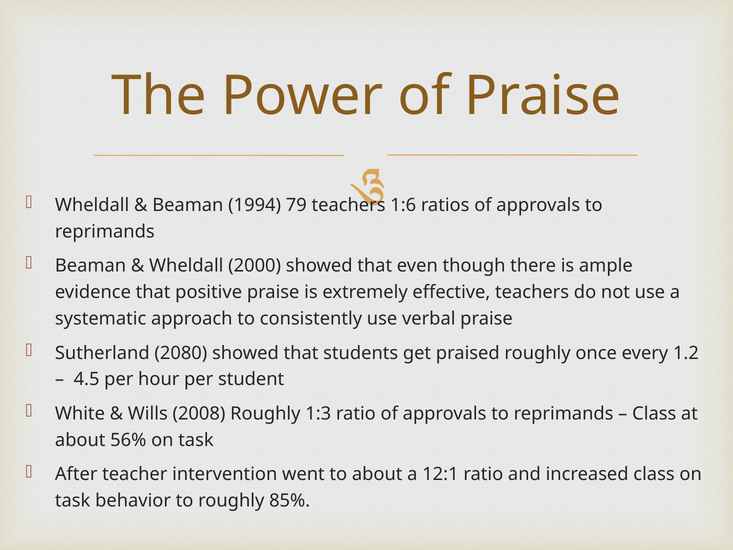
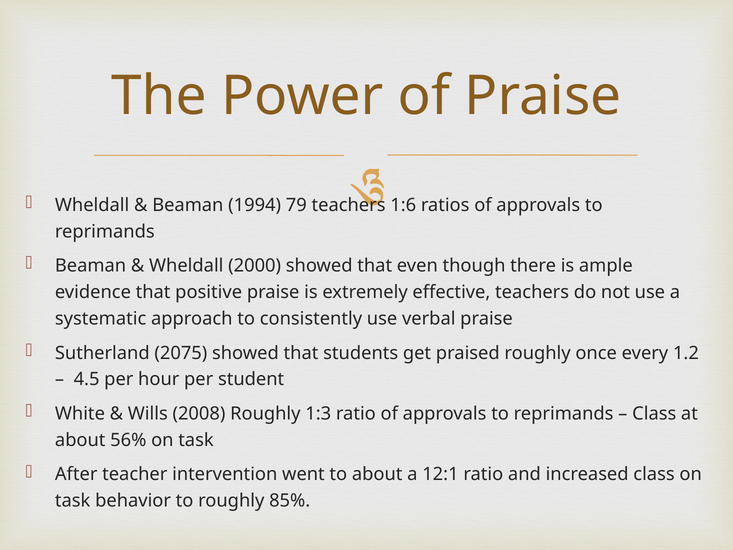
2080: 2080 -> 2075
